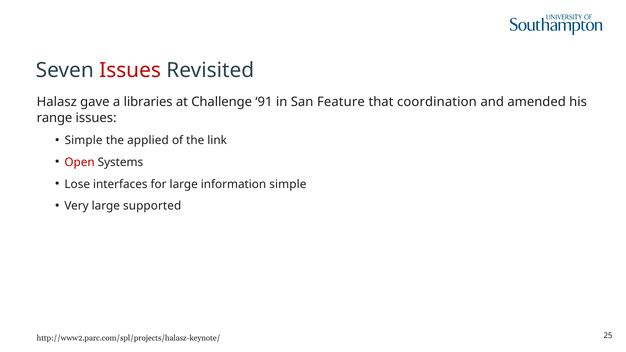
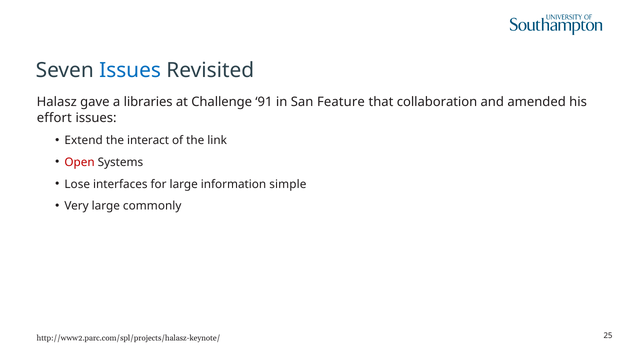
Issues at (130, 70) colour: red -> blue
coordination: coordination -> collaboration
range: range -> effort
Simple at (84, 140): Simple -> Extend
applied: applied -> interact
supported: supported -> commonly
